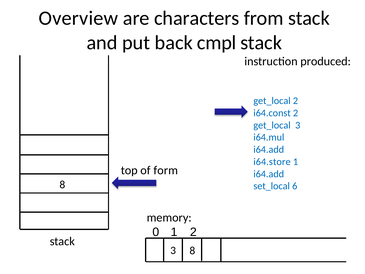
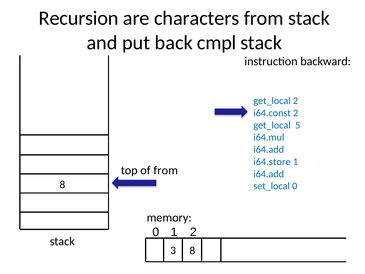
Overview: Overview -> Recursion
produced: produced -> backward
get_local 3: 3 -> 5
of form: form -> from
set_local 6: 6 -> 0
